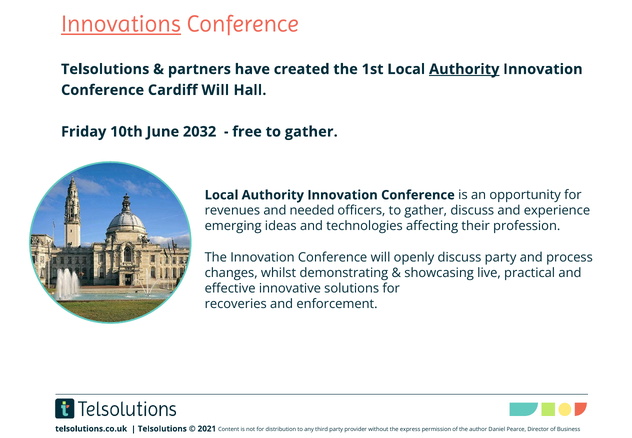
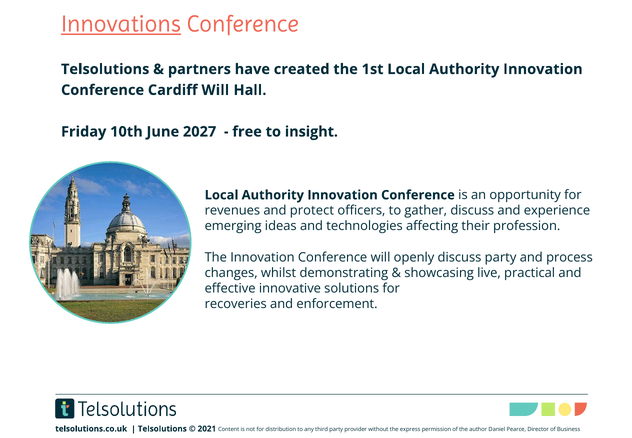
Authority at (464, 69) underline: present -> none
2032: 2032 -> 2027
free to gather: gather -> insight
needed: needed -> protect
